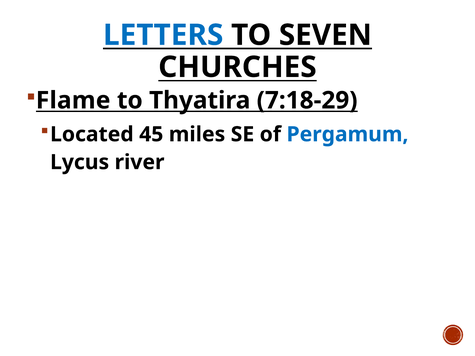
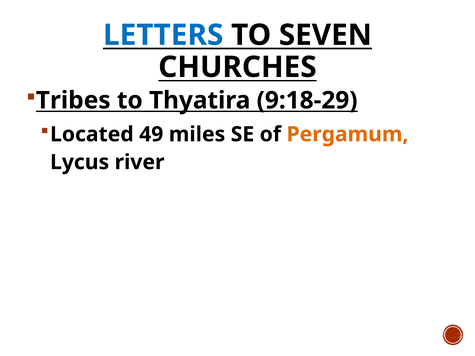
Flame: Flame -> Tribes
7:18-29: 7:18-29 -> 9:18-29
45: 45 -> 49
Pergamum colour: blue -> orange
